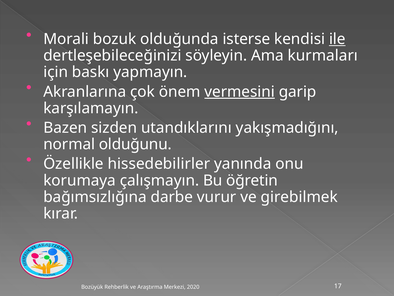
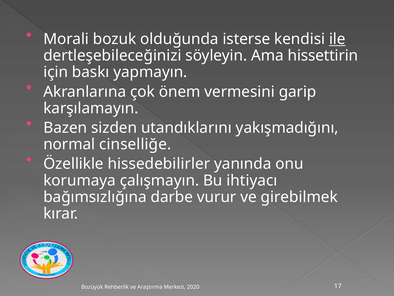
kurmaları: kurmaları -> hissettirin
vermesini underline: present -> none
olduğunu: olduğunu -> cinselliğe
öğretin: öğretin -> ihtiyacı
